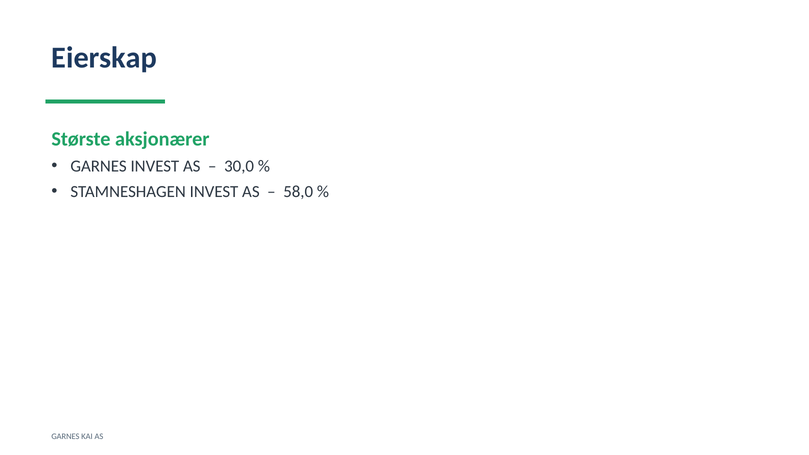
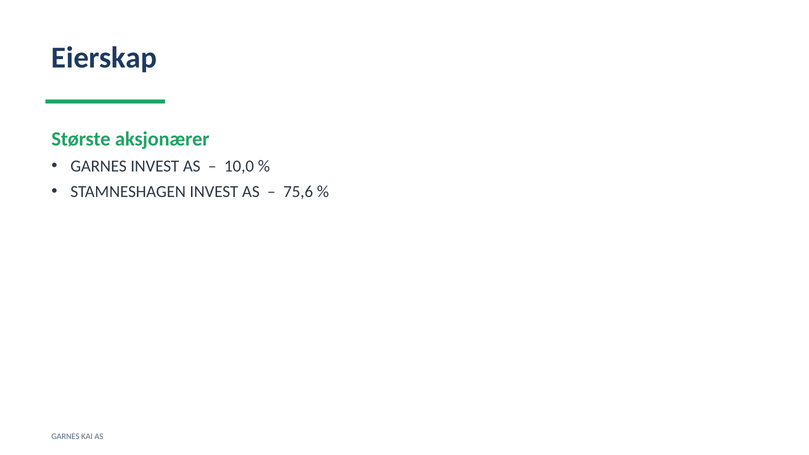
30,0: 30,0 -> 10,0
58,0: 58,0 -> 75,6
